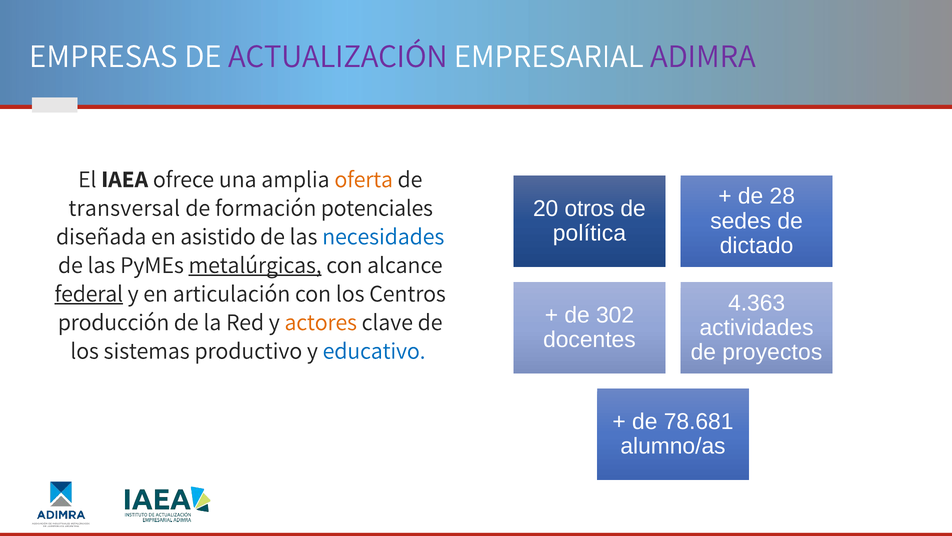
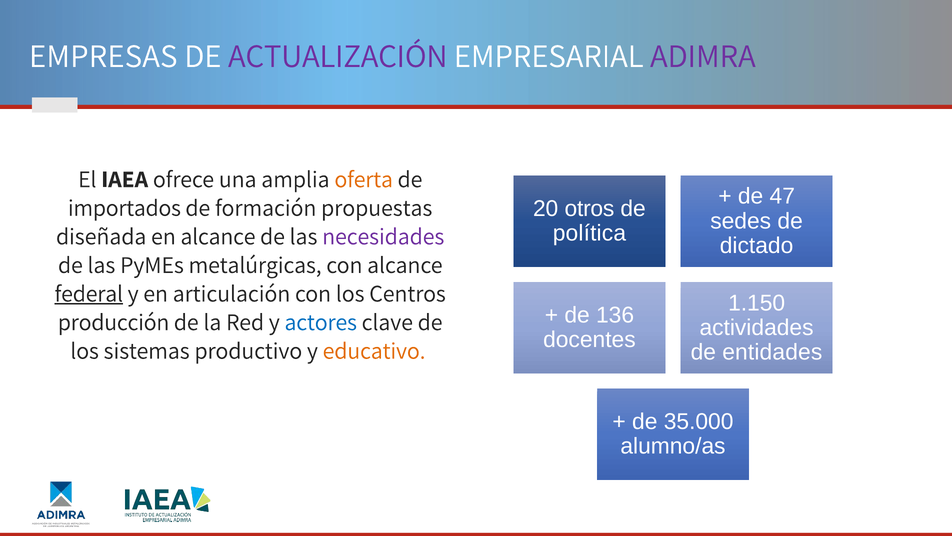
28: 28 -> 47
transversal: transversal -> importados
potenciales: potenciales -> propuestas
en asistido: asistido -> alcance
necesidades colour: blue -> purple
metalúrgicas underline: present -> none
4.363: 4.363 -> 1.150
302: 302 -> 136
actores colour: orange -> blue
educativo colour: blue -> orange
proyectos: proyectos -> entidades
78.681: 78.681 -> 35.000
